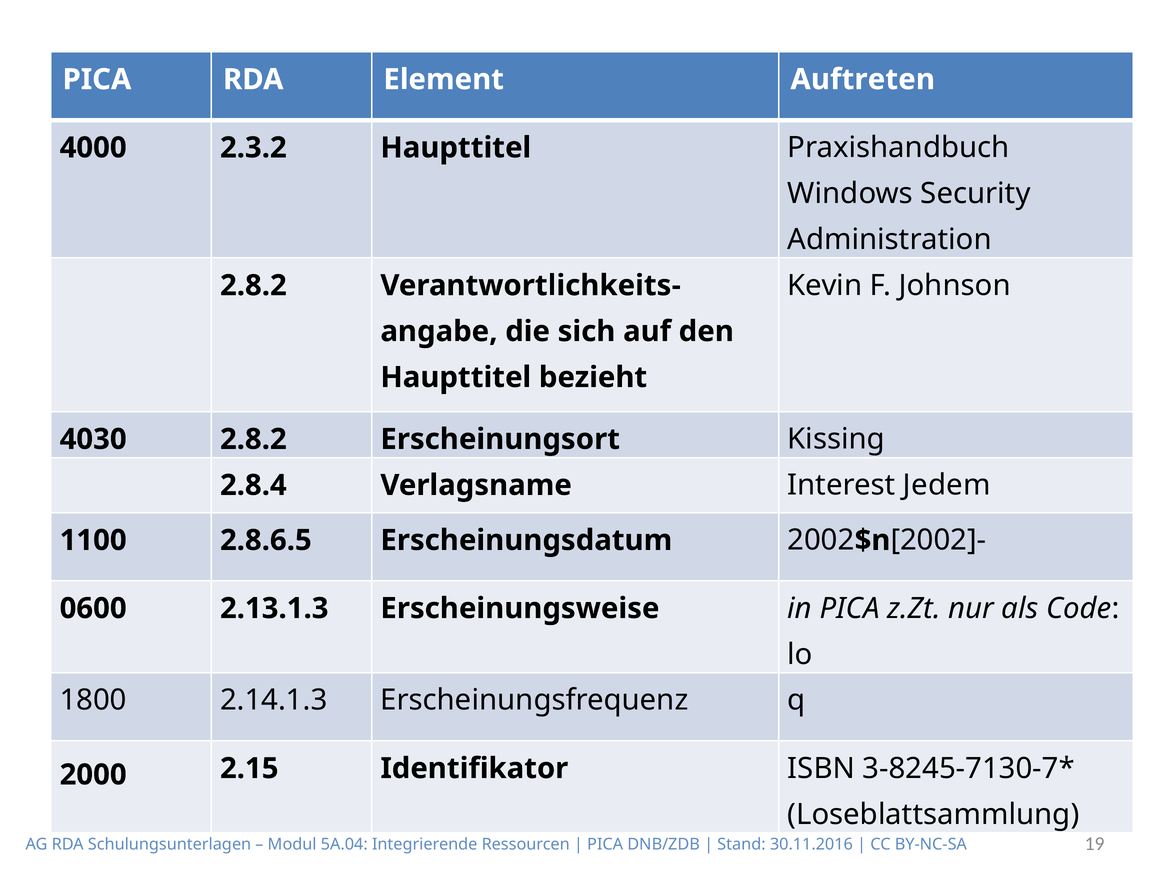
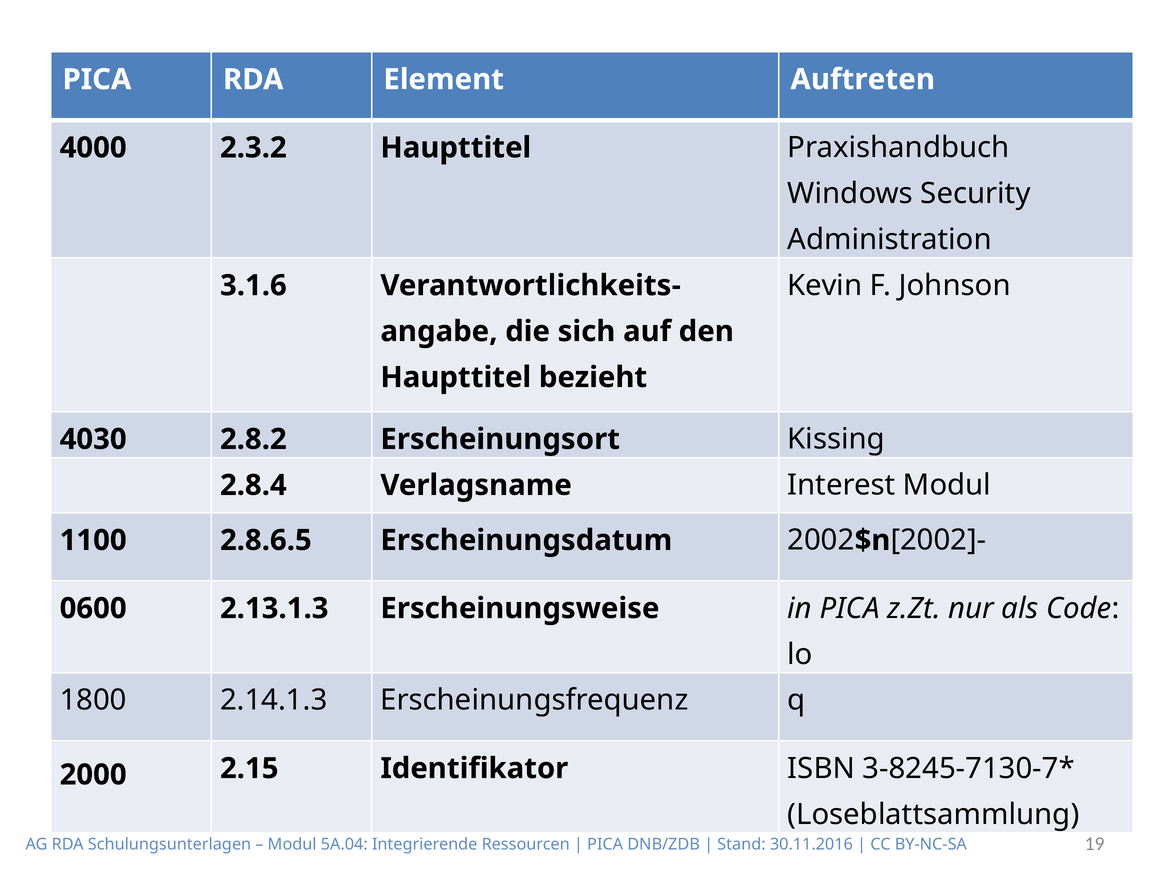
2.8.2 at (253, 286): 2.8.2 -> 3.1.6
Interest Jedem: Jedem -> Modul
